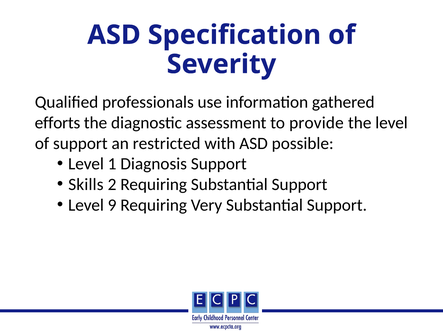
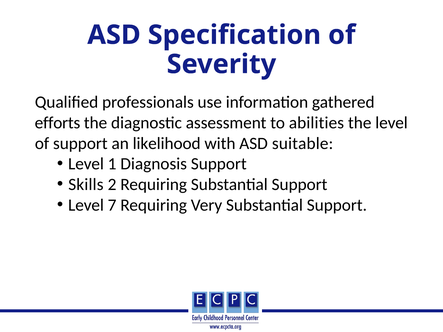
provide: provide -> abilities
restricted: restricted -> likelihood
possible: possible -> suitable
9: 9 -> 7
